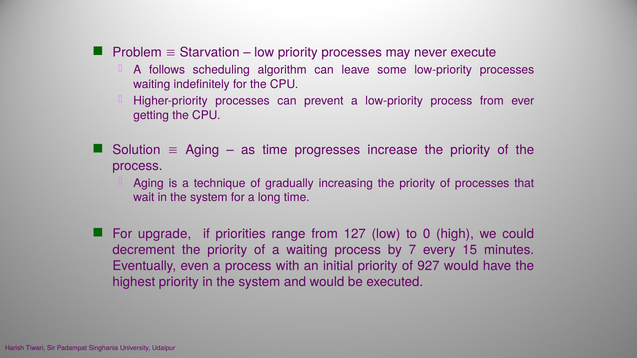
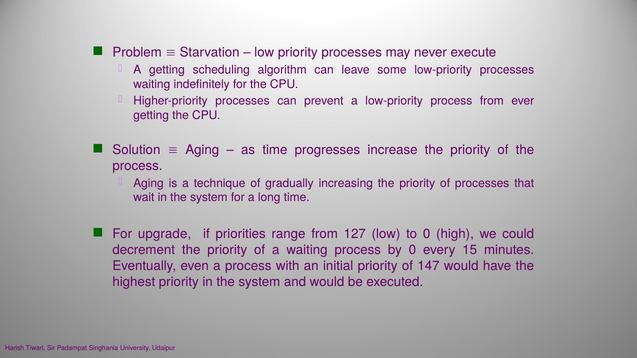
A follows: follows -> getting
by 7: 7 -> 0
927: 927 -> 147
